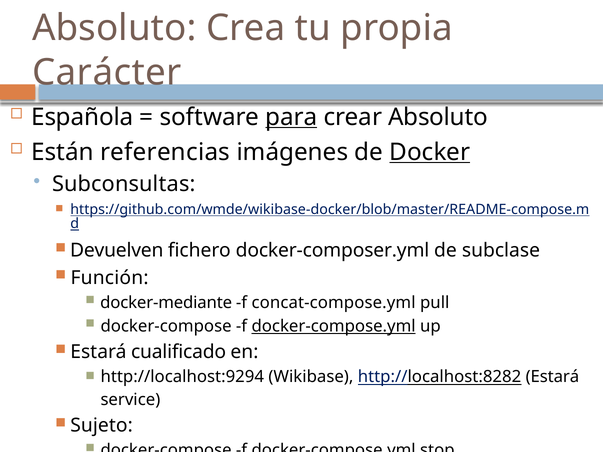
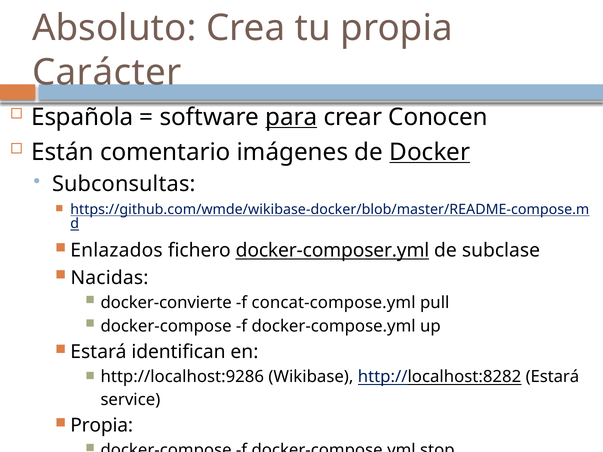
crear Absoluto: Absoluto -> Conocen
referencias: referencias -> comentario
Devuelven: Devuelven -> Enlazados
docker-composer.yml underline: none -> present
Función: Función -> Nacidas
docker-mediante: docker-mediante -> docker-convierte
docker-compose.yml at (334, 326) underline: present -> none
cualificado: cualificado -> identifican
http://localhost:9294: http://localhost:9294 -> http://localhost:9286
Sujeto at (102, 426): Sujeto -> Propia
